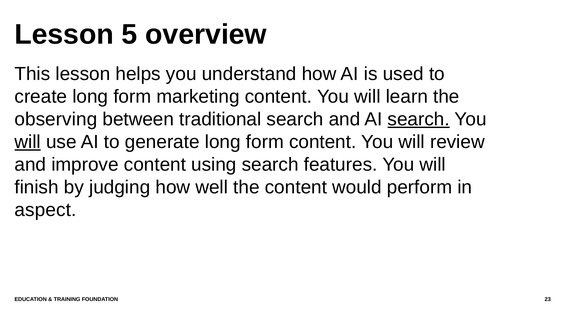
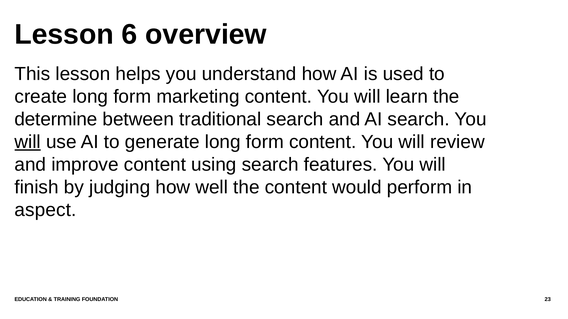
5: 5 -> 6
observing: observing -> determine
search at (419, 119) underline: present -> none
